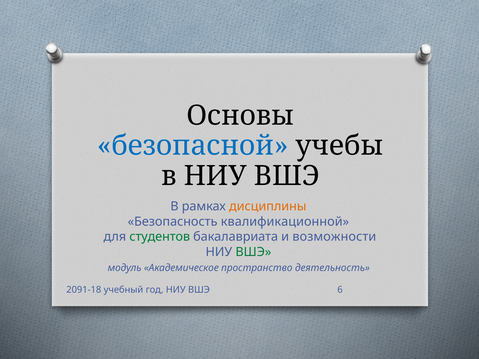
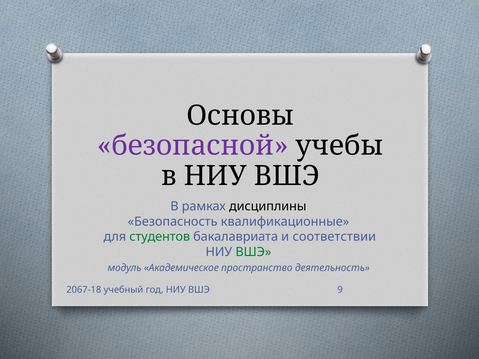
безопасной colour: blue -> purple
дисциплины colour: orange -> black
квалификационной: квалификационной -> квалификационные
возможности: возможности -> соответствии
2091-18: 2091-18 -> 2067-18
6: 6 -> 9
